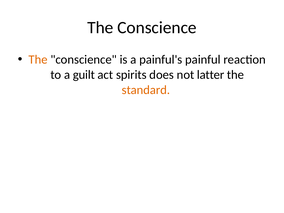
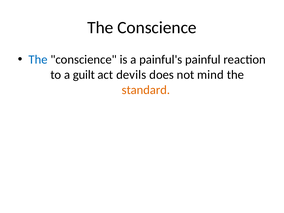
The at (38, 60) colour: orange -> blue
spirits: spirits -> devils
latter: latter -> mind
